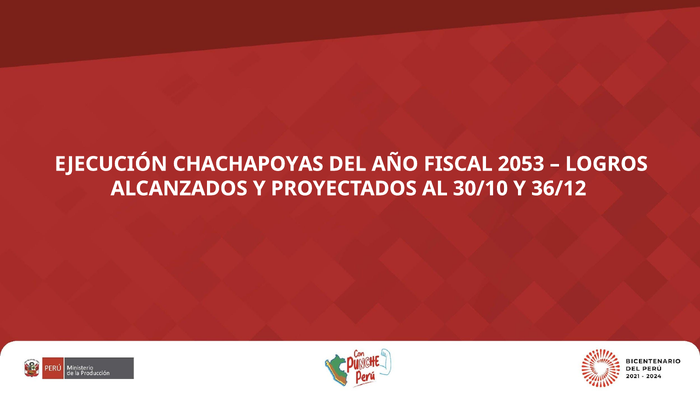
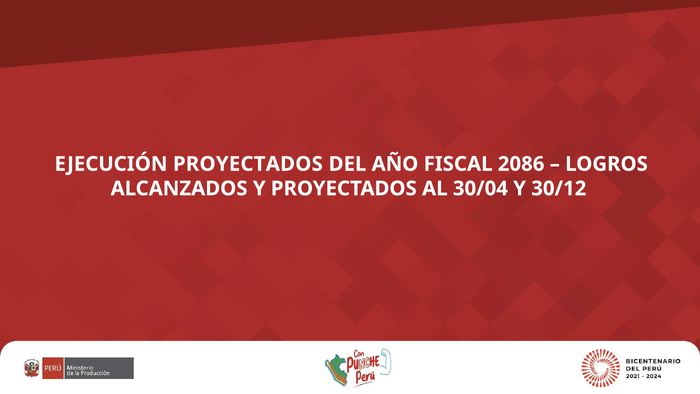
EJECUCIÓN CHACHAPOYAS: CHACHAPOYAS -> PROYECTADOS
2053: 2053 -> 2086
30/10: 30/10 -> 30/04
36/12: 36/12 -> 30/12
